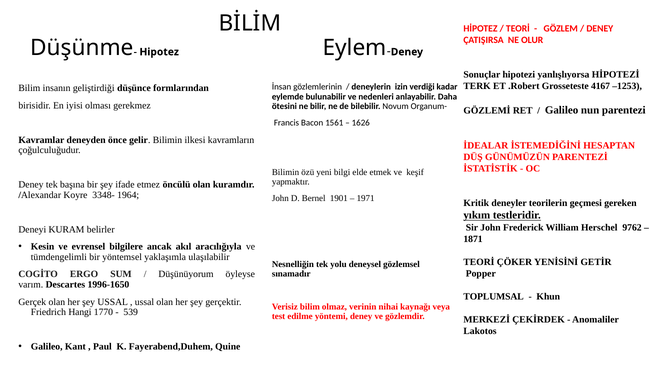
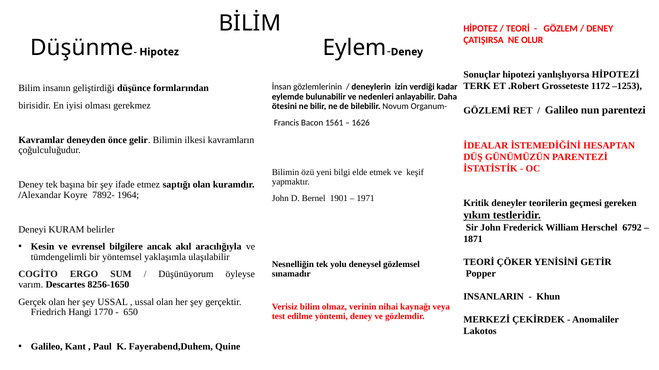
4167: 4167 -> 1172
öncülü: öncülü -> saptığı
3348-: 3348- -> 7892-
9762: 9762 -> 6792
1996-1650: 1996-1650 -> 8256-1650
TOPLUMSAL: TOPLUMSAL -> INSANLARIN
539: 539 -> 650
